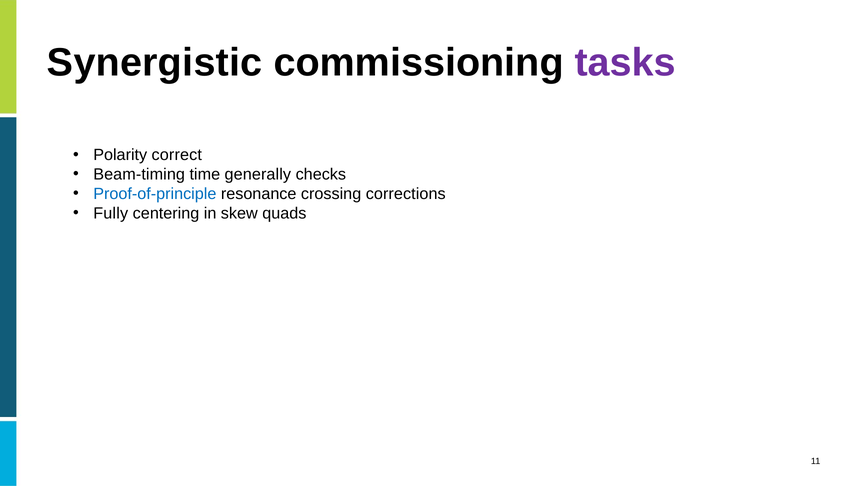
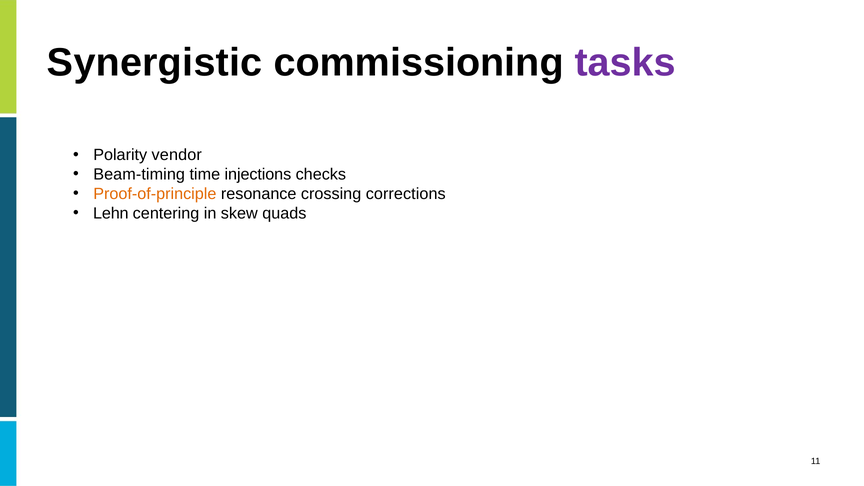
correct: correct -> vendor
generally: generally -> injections
Proof-of-principle colour: blue -> orange
Fully: Fully -> Lehn
